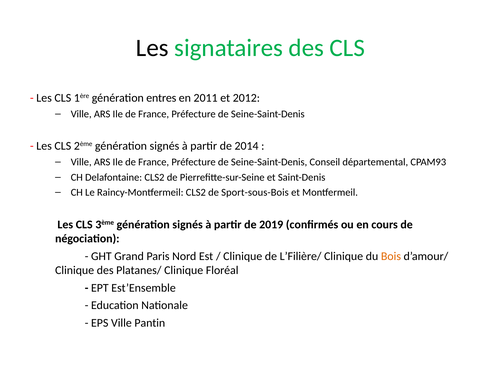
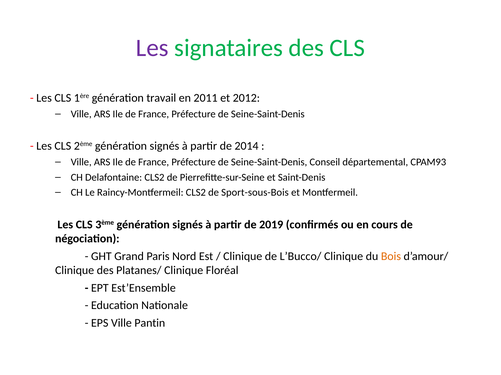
Les at (152, 48) colour: black -> purple
entres: entres -> travail
L’Filière/: L’Filière/ -> L’Bucco/
